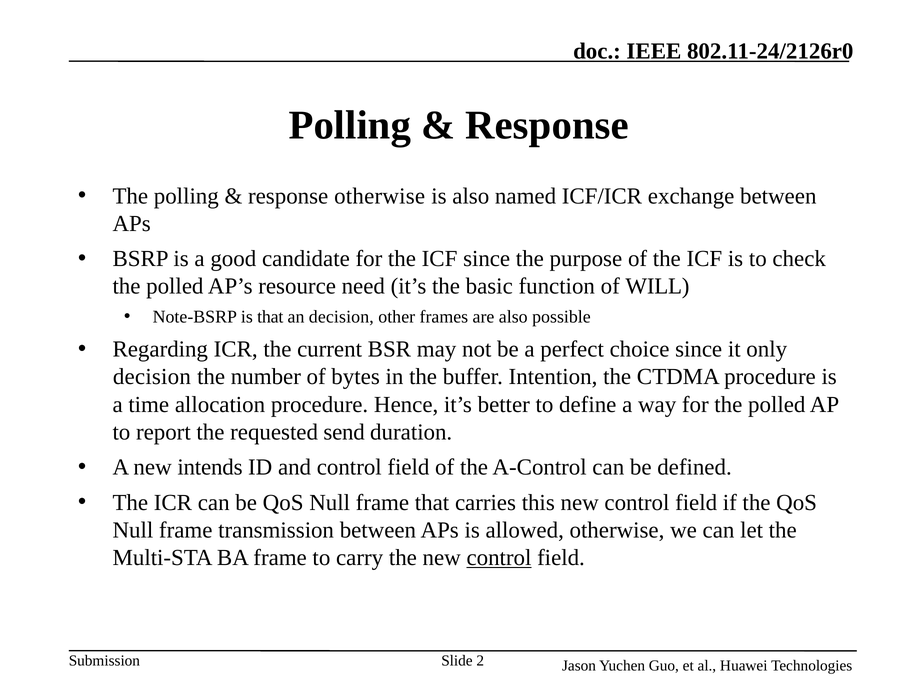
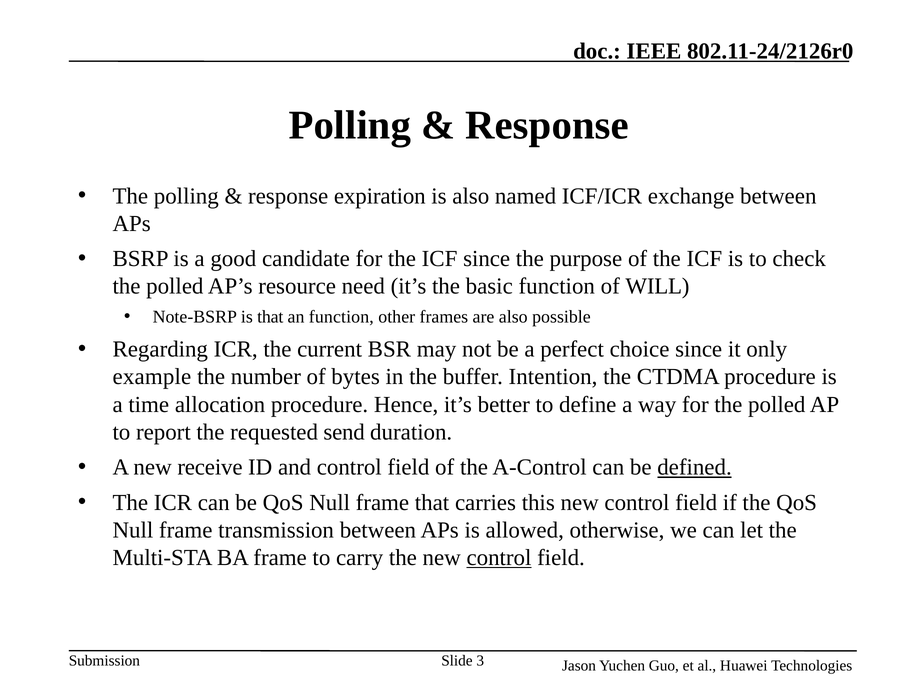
response otherwise: otherwise -> expiration
an decision: decision -> function
decision at (152, 377): decision -> example
intends: intends -> receive
defined underline: none -> present
2: 2 -> 3
